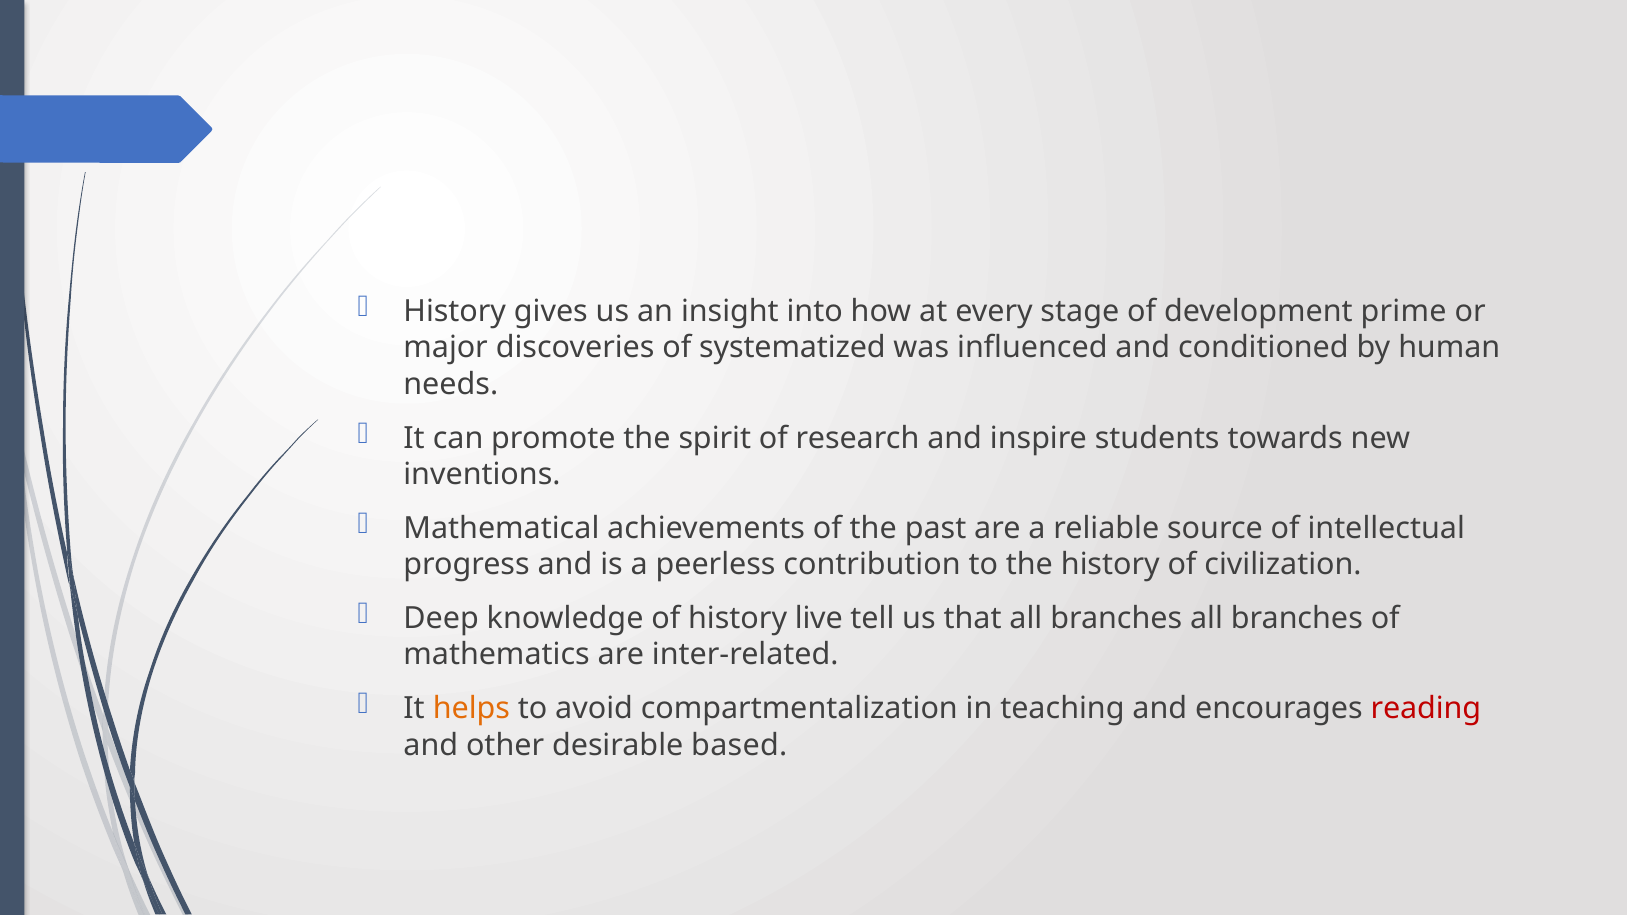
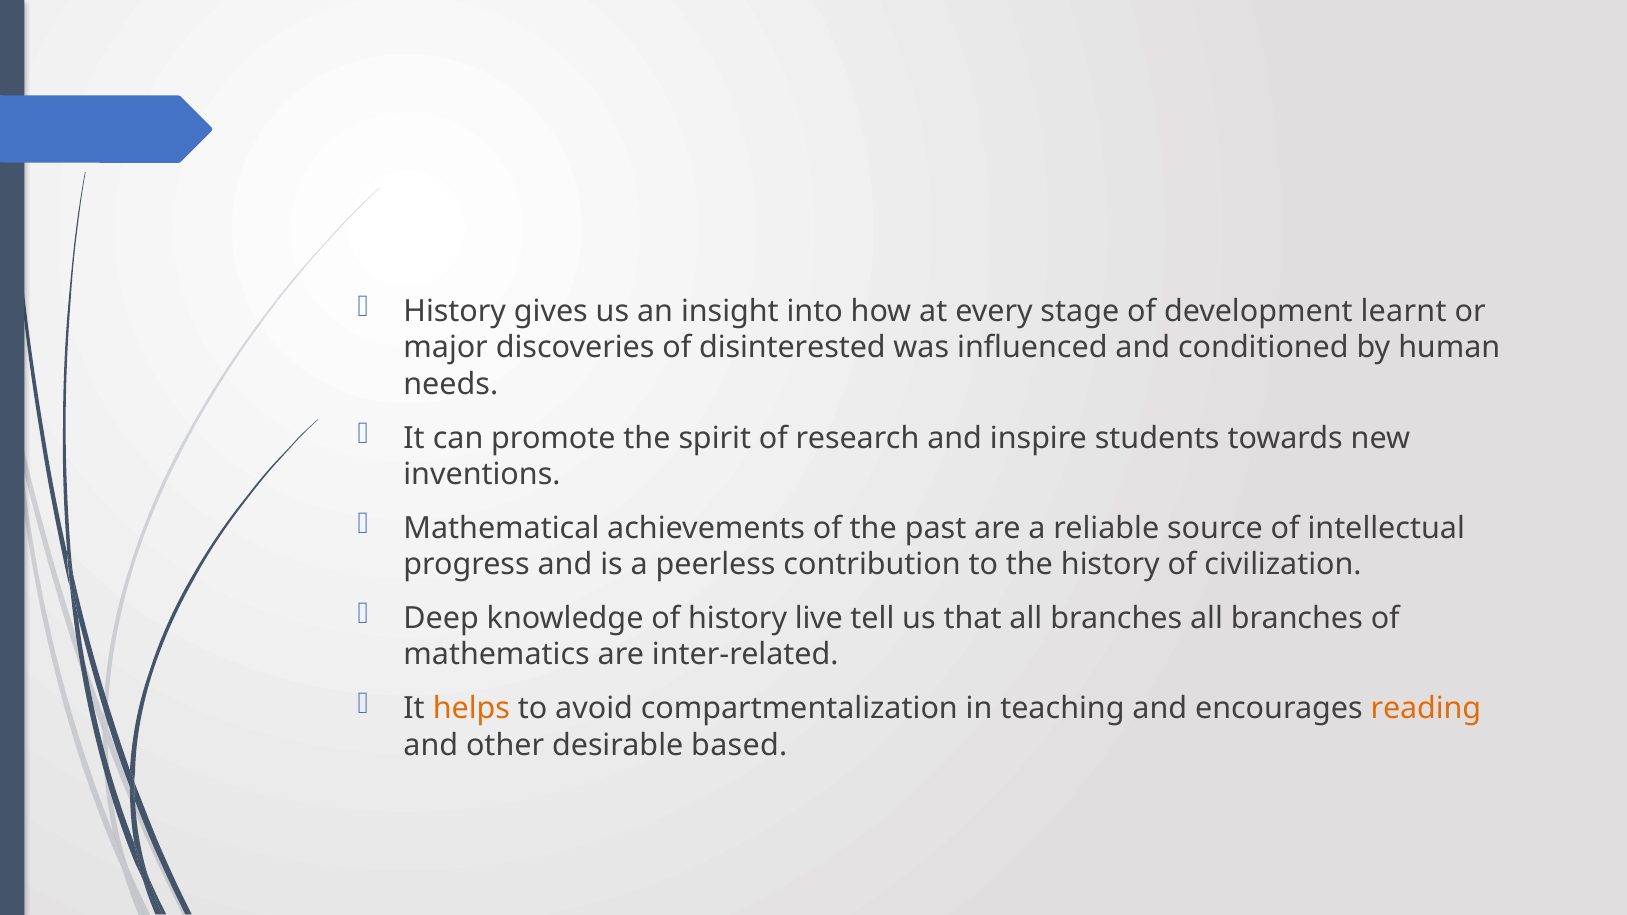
prime: prime -> learnt
systematized: systematized -> disinterested
reading colour: red -> orange
